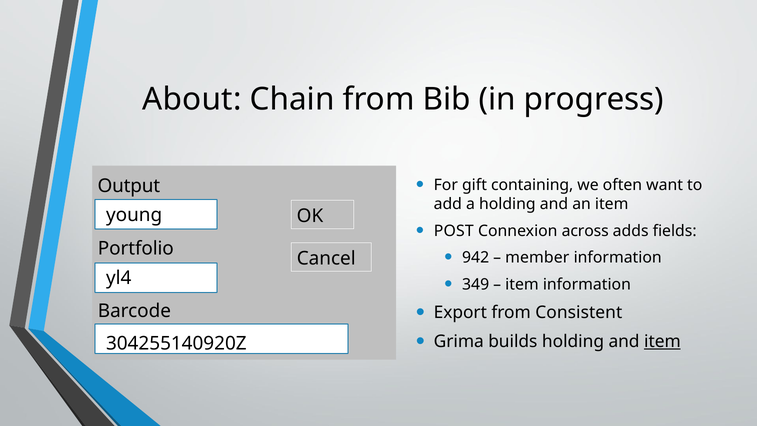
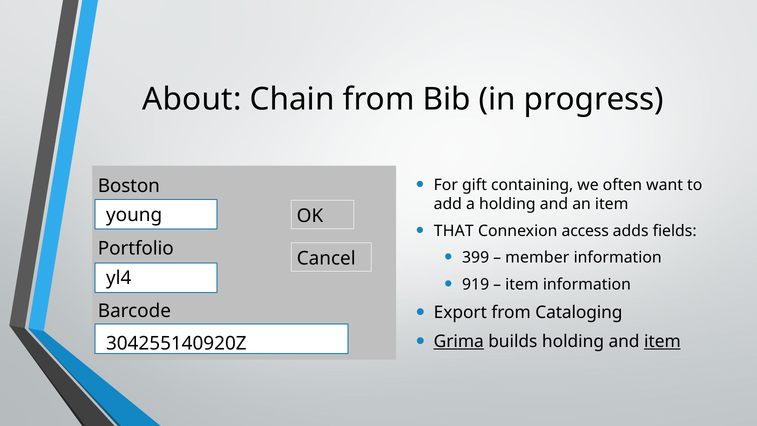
Output: Output -> Boston
POST: POST -> THAT
across: across -> access
942: 942 -> 399
349: 349 -> 919
Consistent: Consistent -> Cataloging
Grima underline: none -> present
